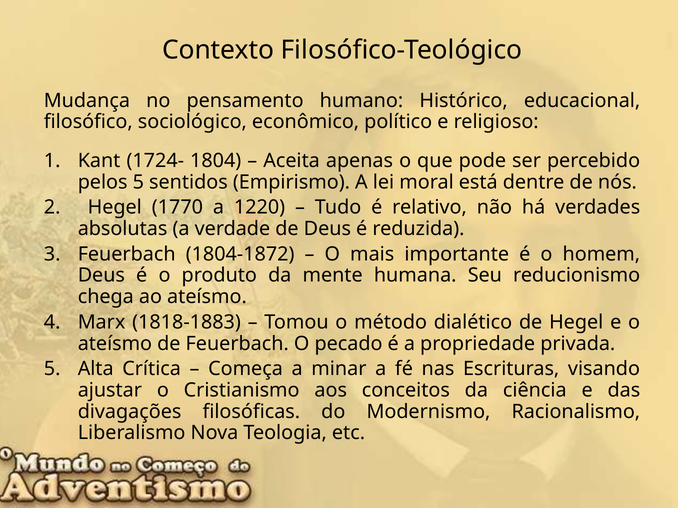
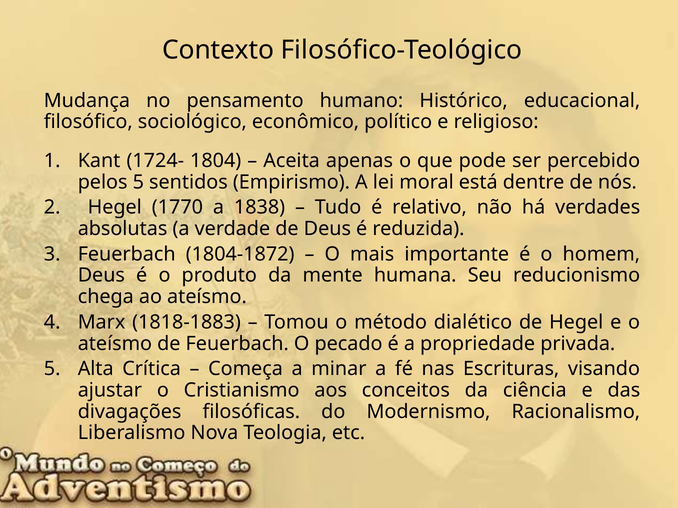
1220: 1220 -> 1838
